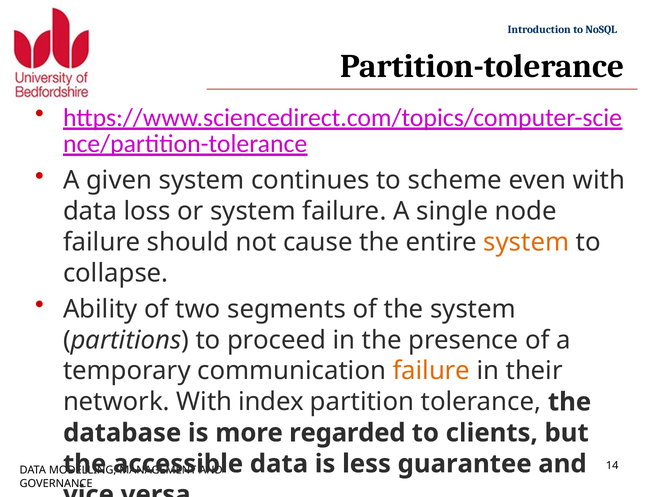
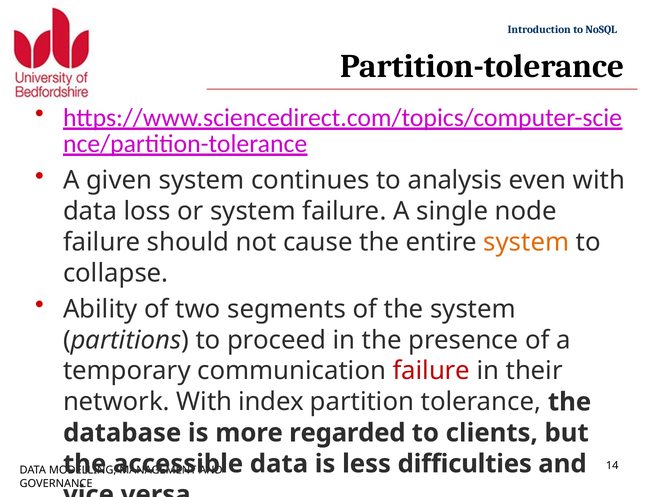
scheme: scheme -> analysis
failure at (431, 371) colour: orange -> red
guarantee: guarantee -> difficulties
